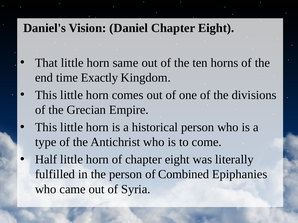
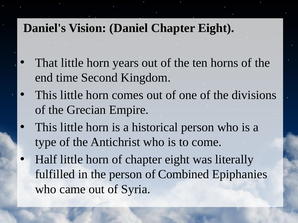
same: same -> years
Exactly: Exactly -> Second
